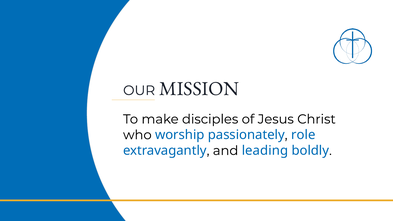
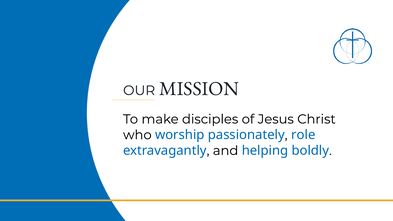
leading: leading -> helping
